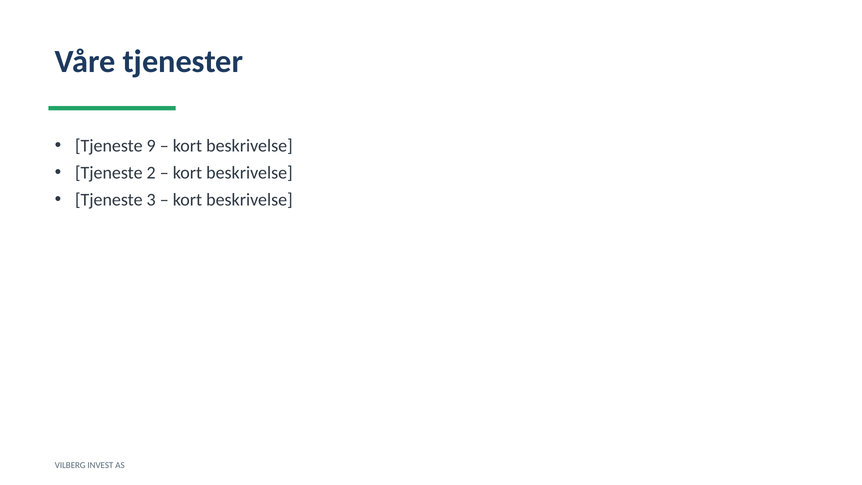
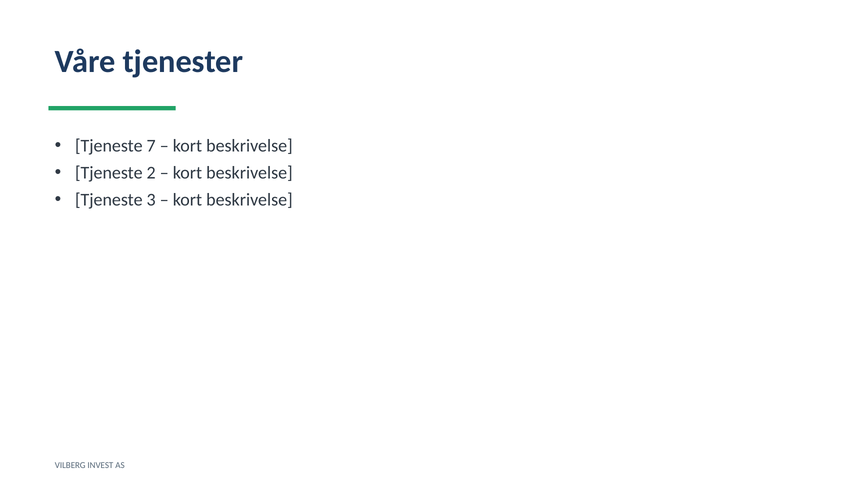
9: 9 -> 7
